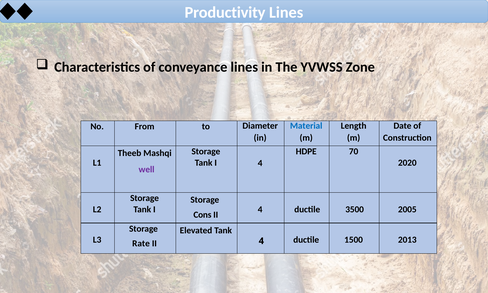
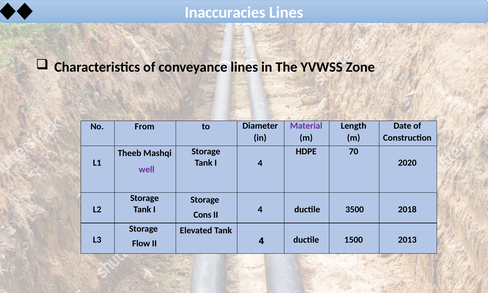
Productivity: Productivity -> Inaccuracies
Material colour: blue -> purple
2005: 2005 -> 2018
Rate: Rate -> Flow
